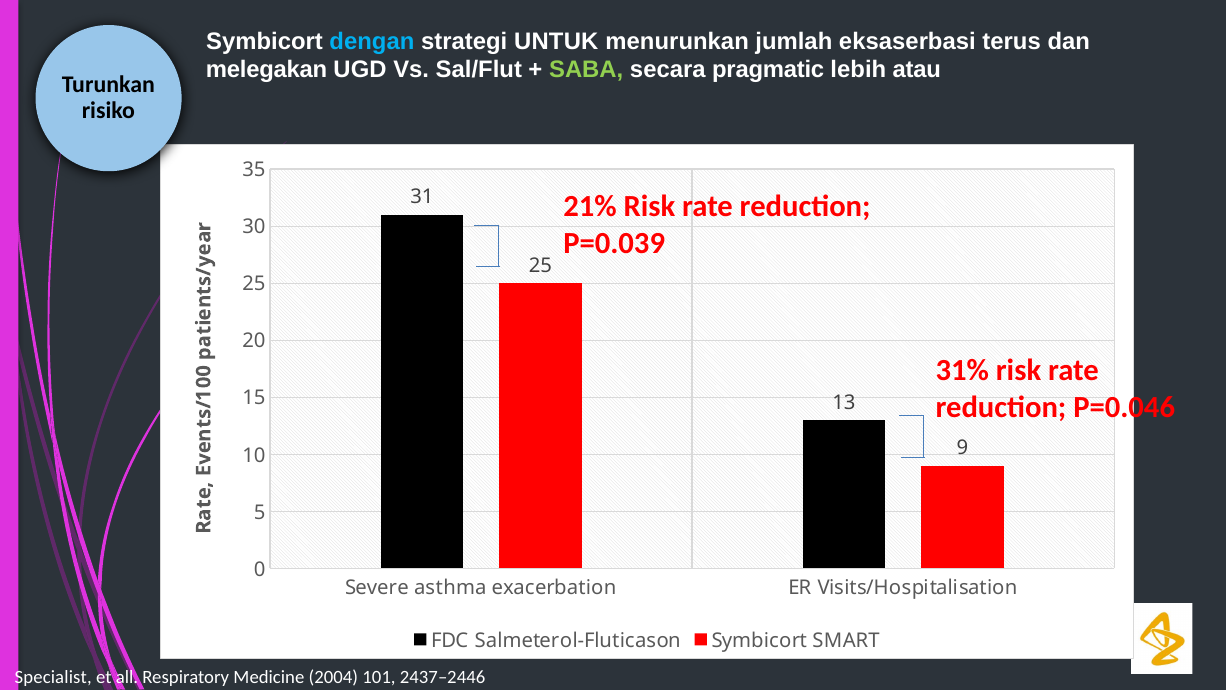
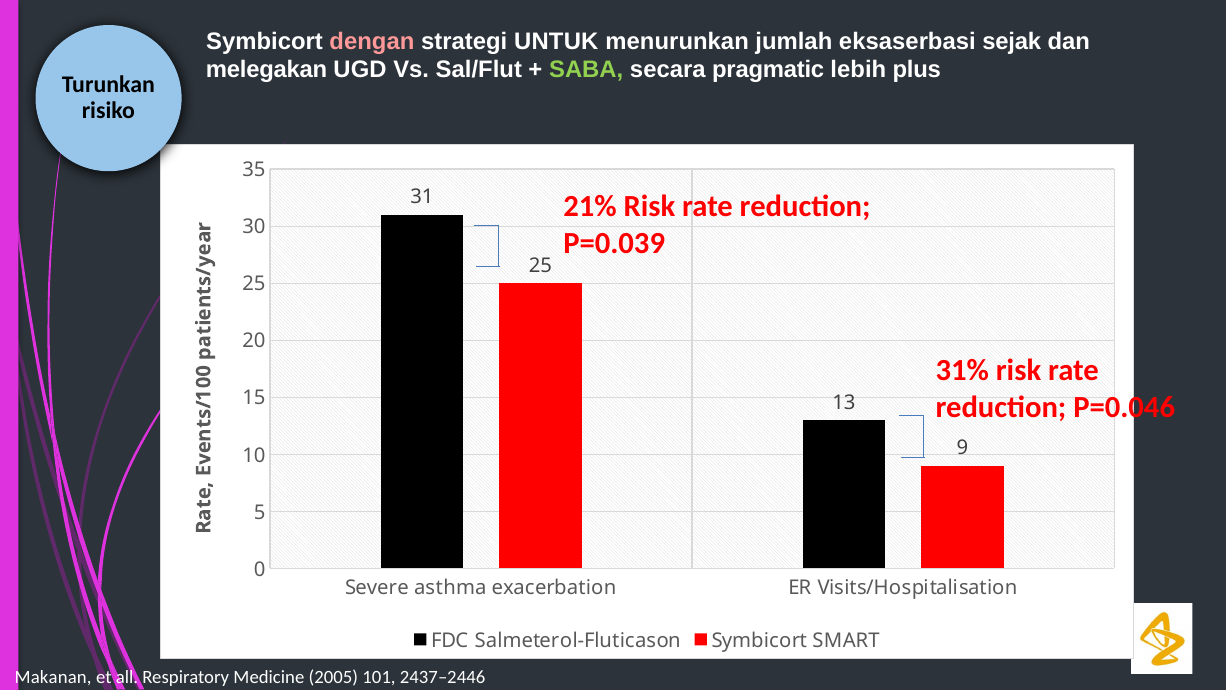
dengan colour: light blue -> pink
terus: terus -> sejak
atau: atau -> plus
Specialist: Specialist -> Makanan
2004: 2004 -> 2005
